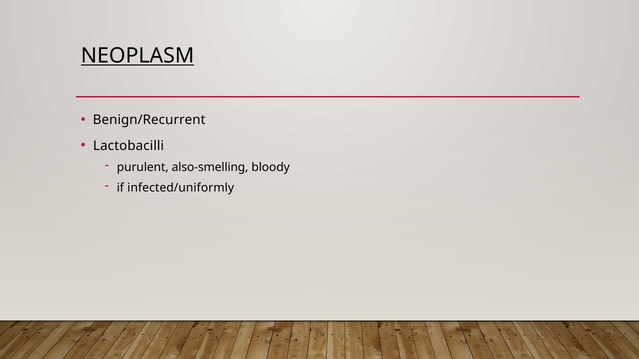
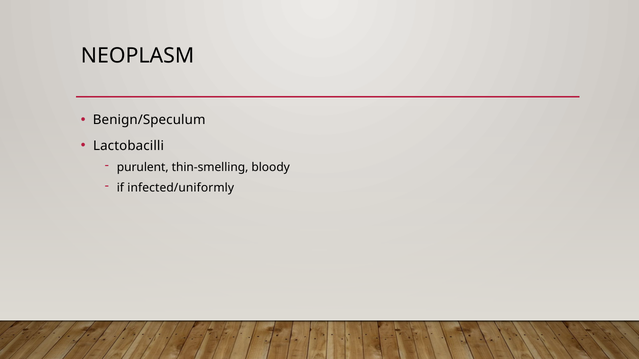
NEOPLASM underline: present -> none
Benign/Recurrent: Benign/Recurrent -> Benign/Speculum
also-smelling: also-smelling -> thin-smelling
